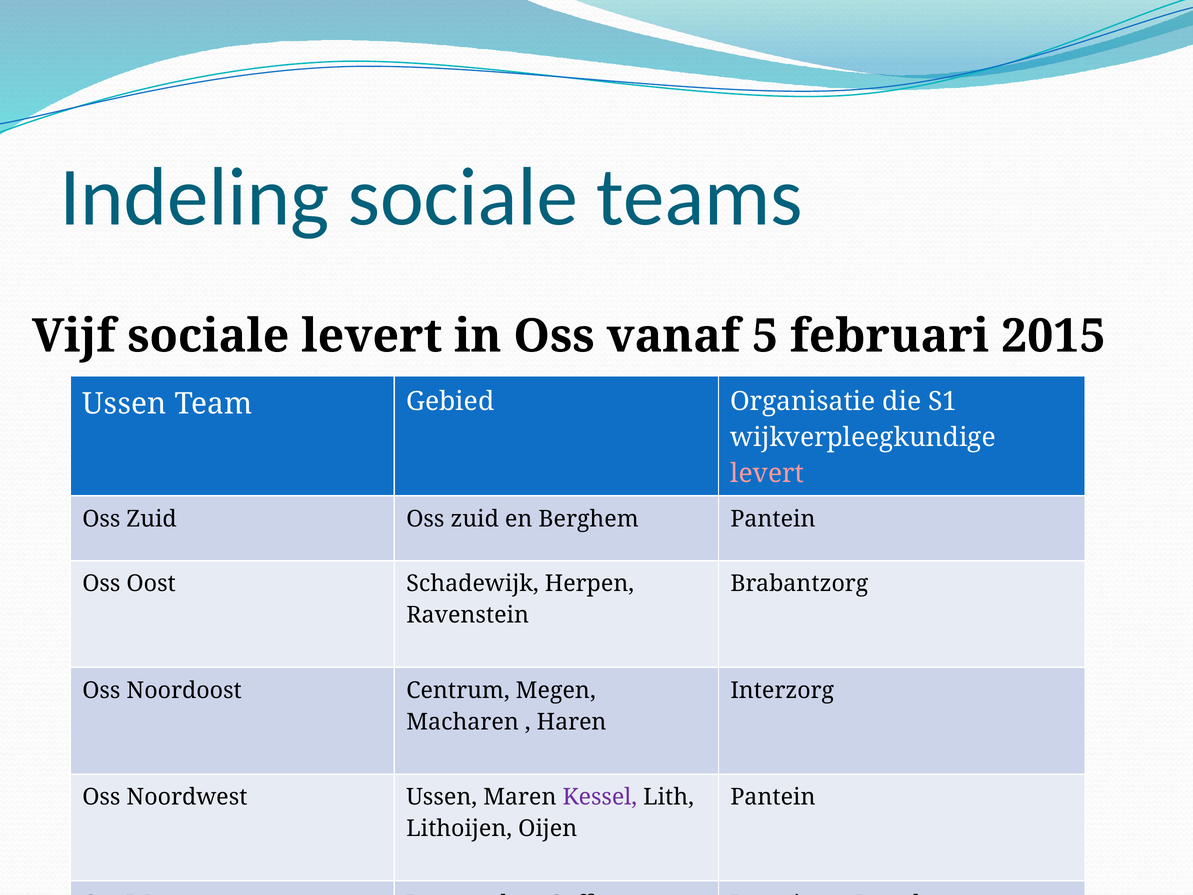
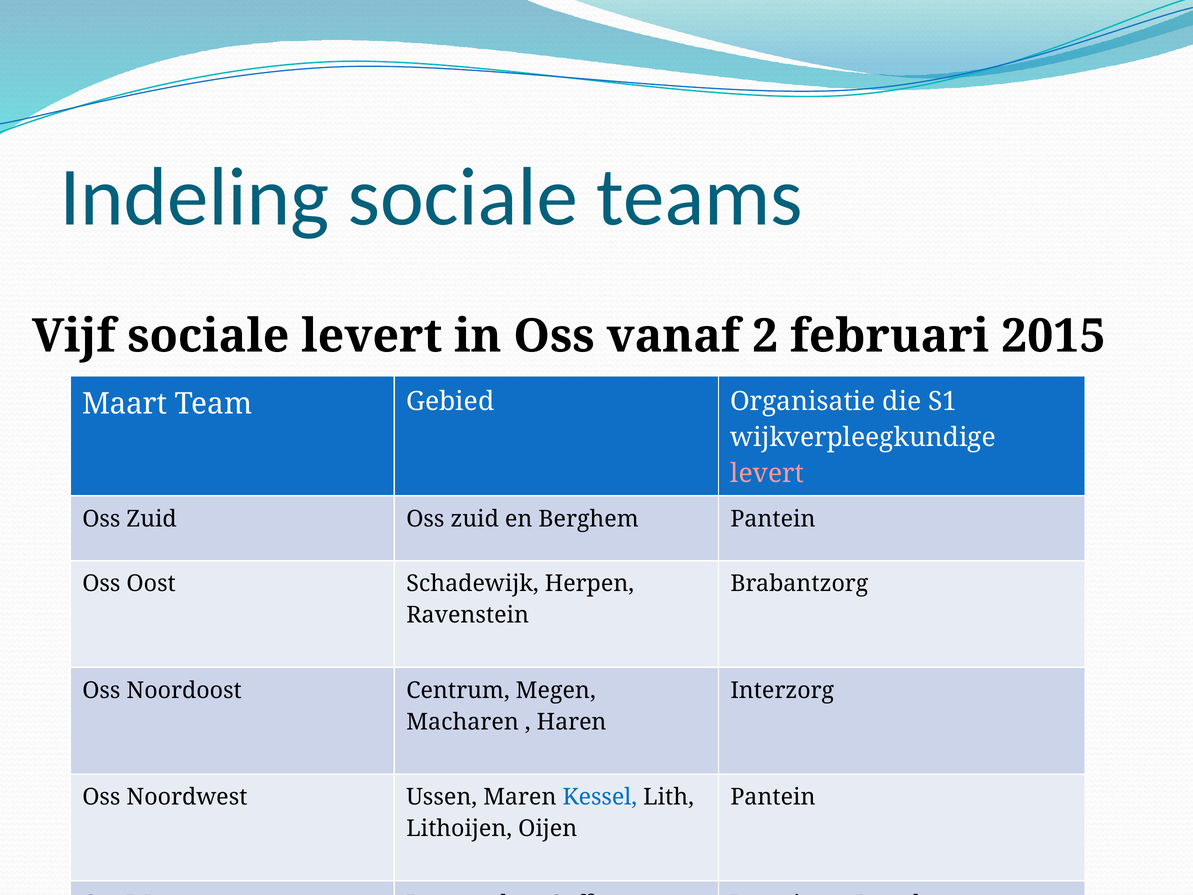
5: 5 -> 2
Ussen at (124, 404): Ussen -> Maart
Kessel colour: purple -> blue
